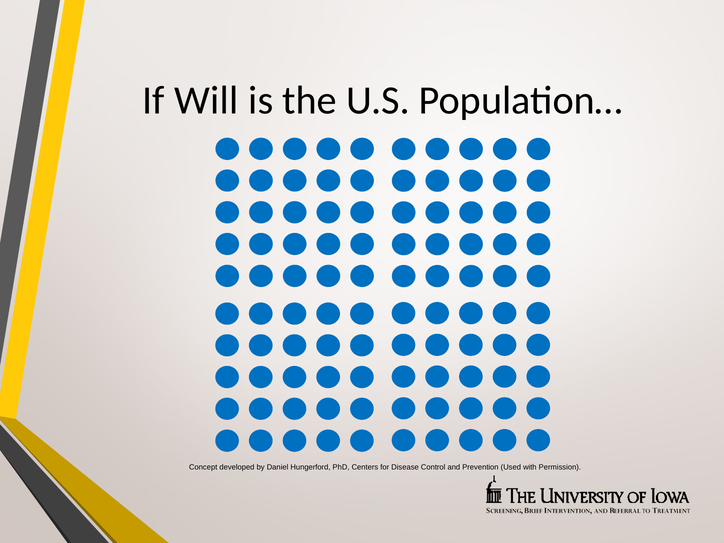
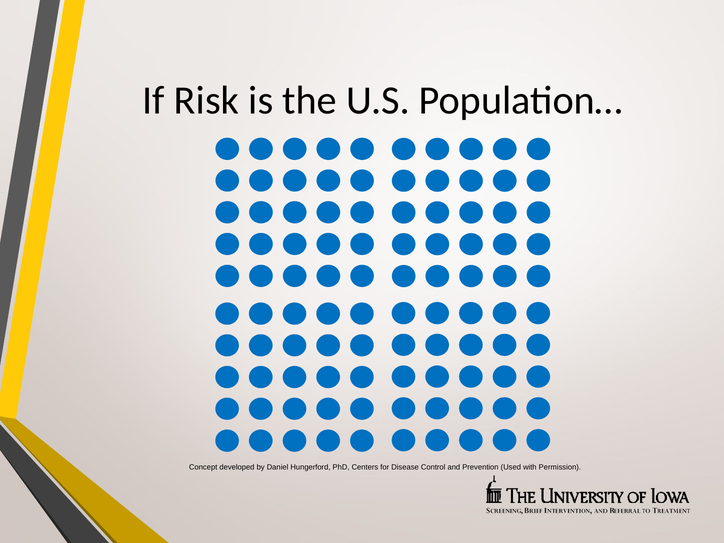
Will: Will -> Risk
